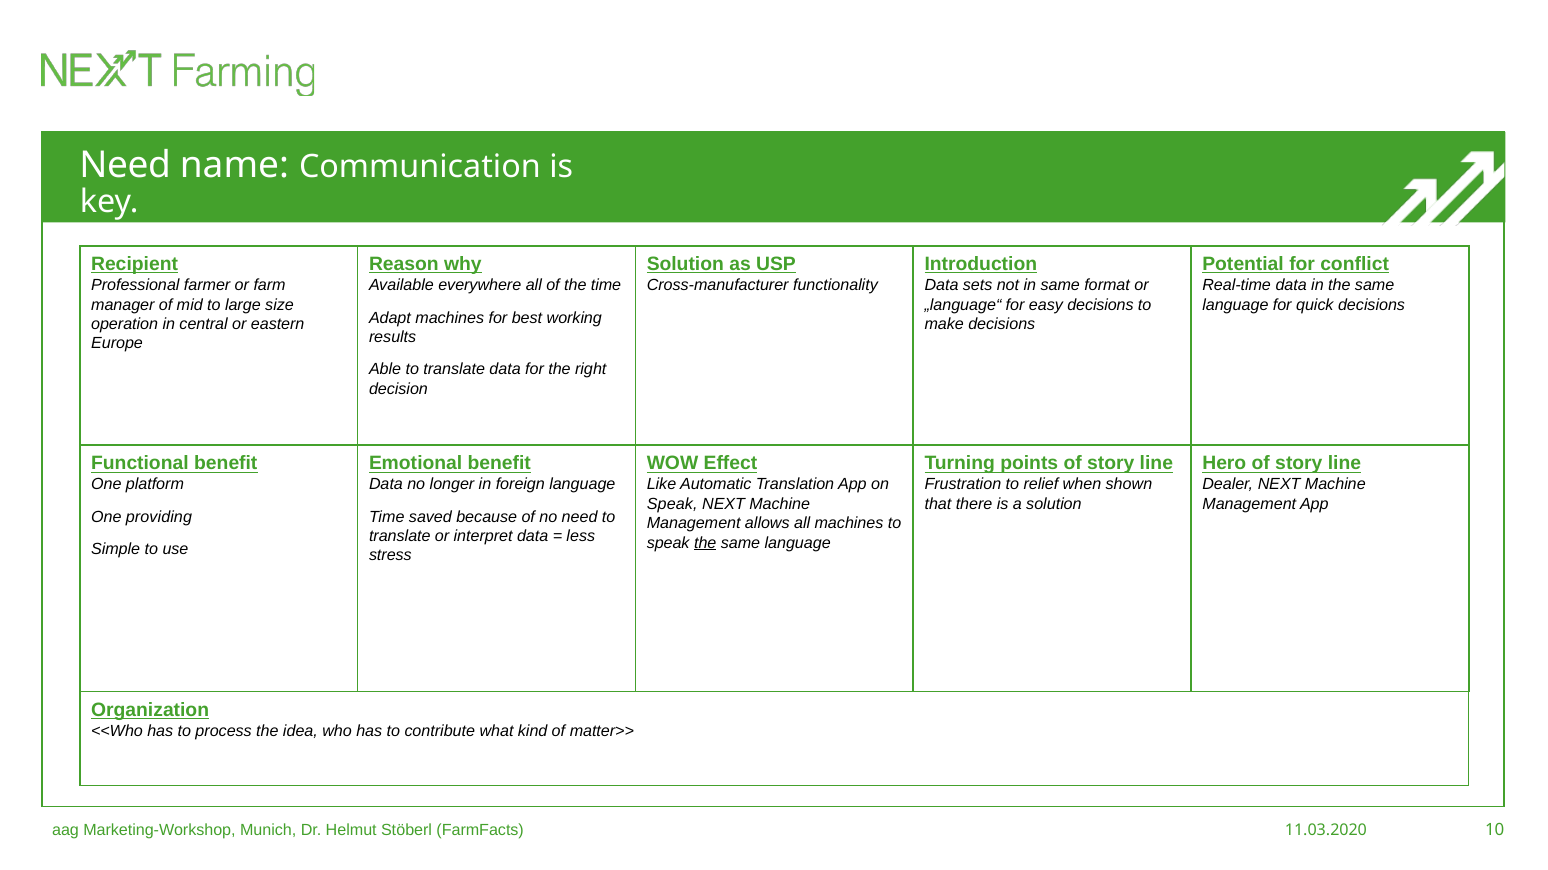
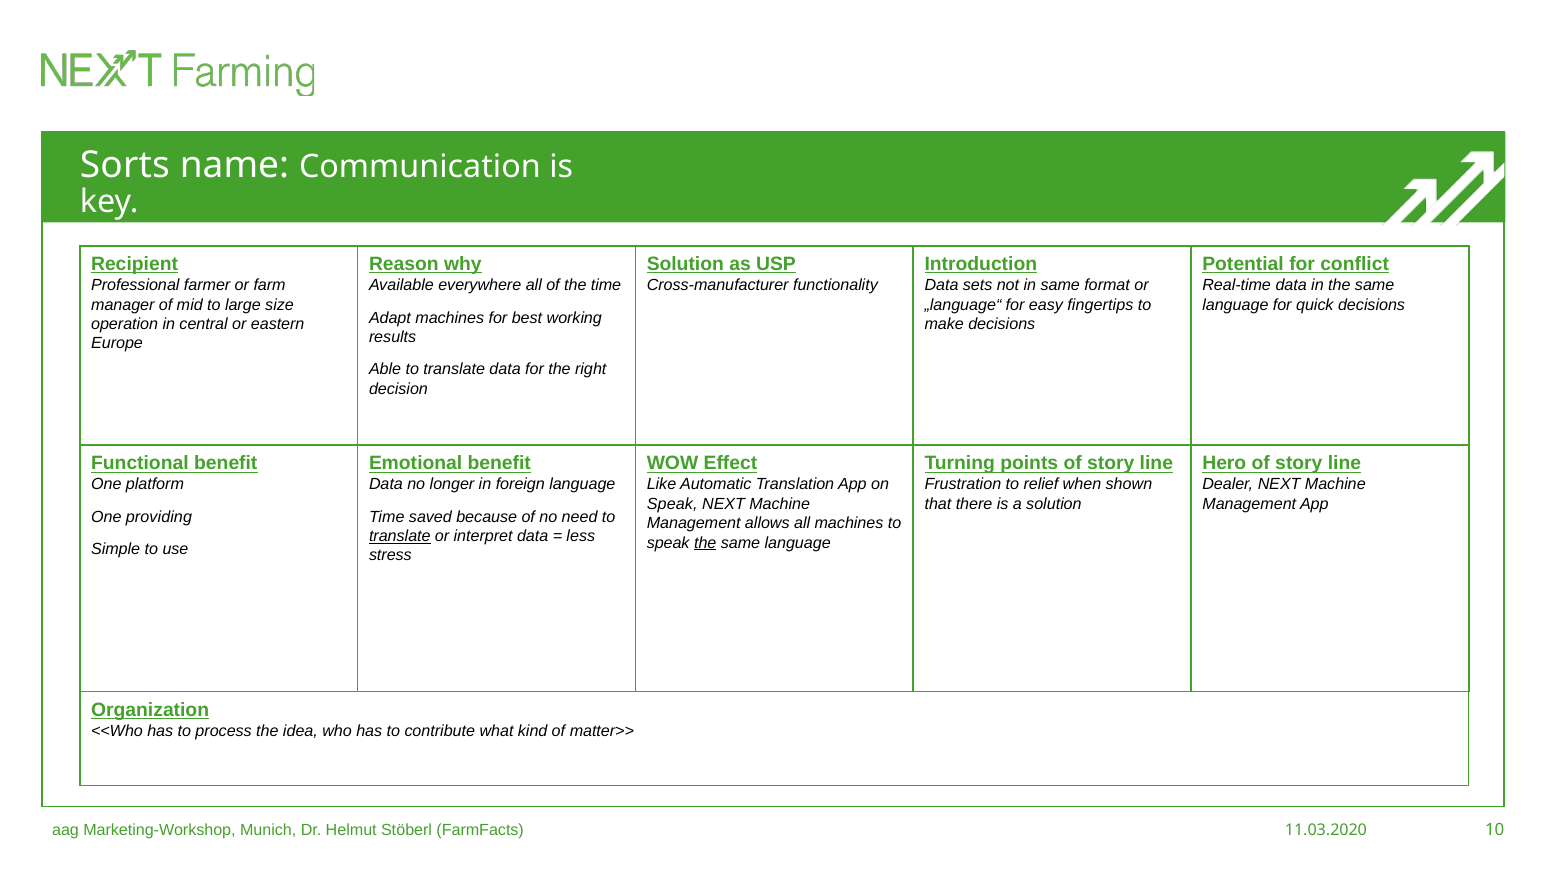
Need at (125, 165): Need -> Sorts
easy decisions: decisions -> fingertips
translate at (400, 537) underline: none -> present
